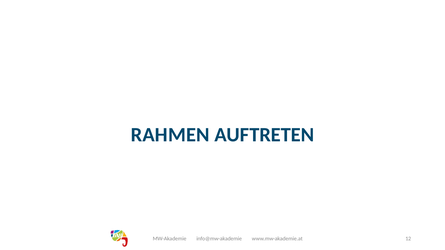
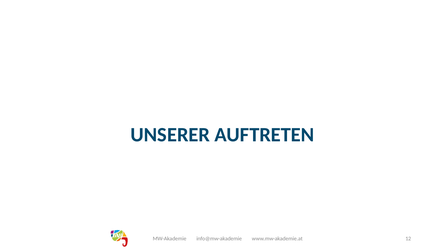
RAHMEN: RAHMEN -> UNSERER
